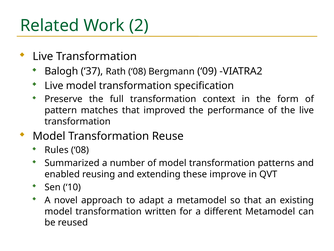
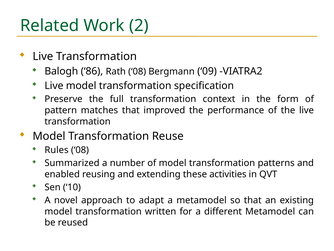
37: 37 -> 86
improve: improve -> activities
